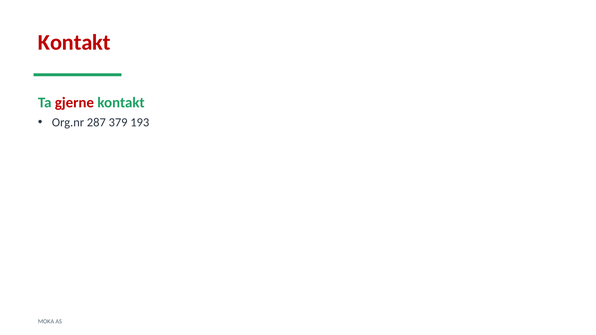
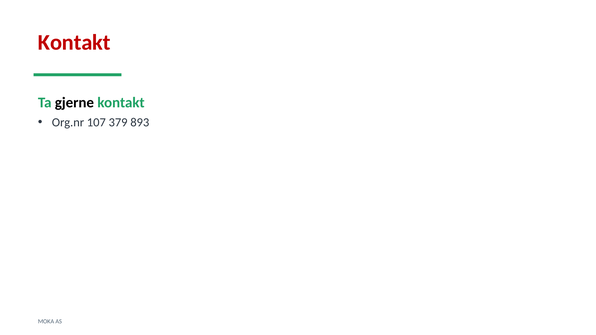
gjerne colour: red -> black
287: 287 -> 107
193: 193 -> 893
